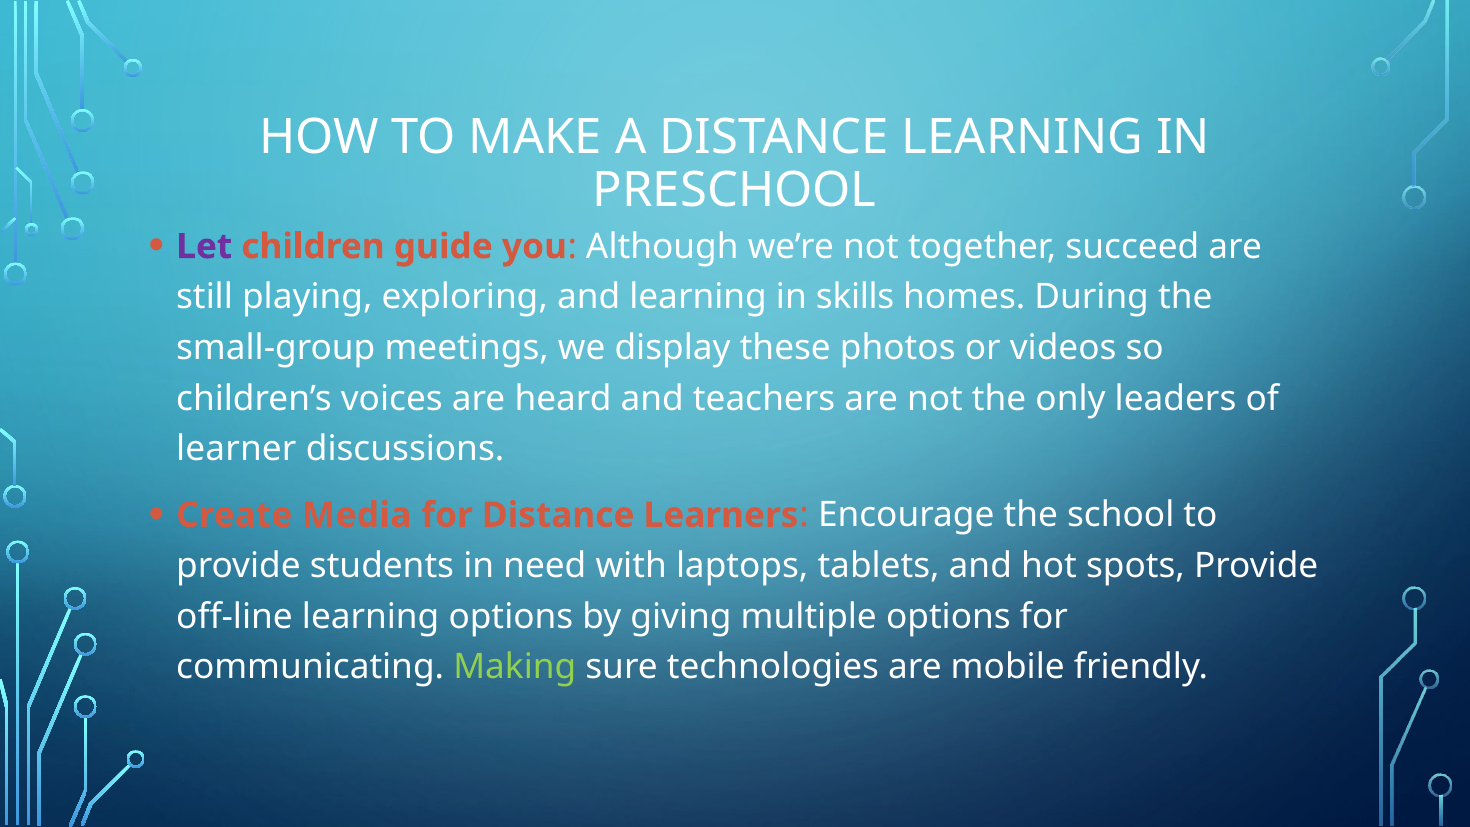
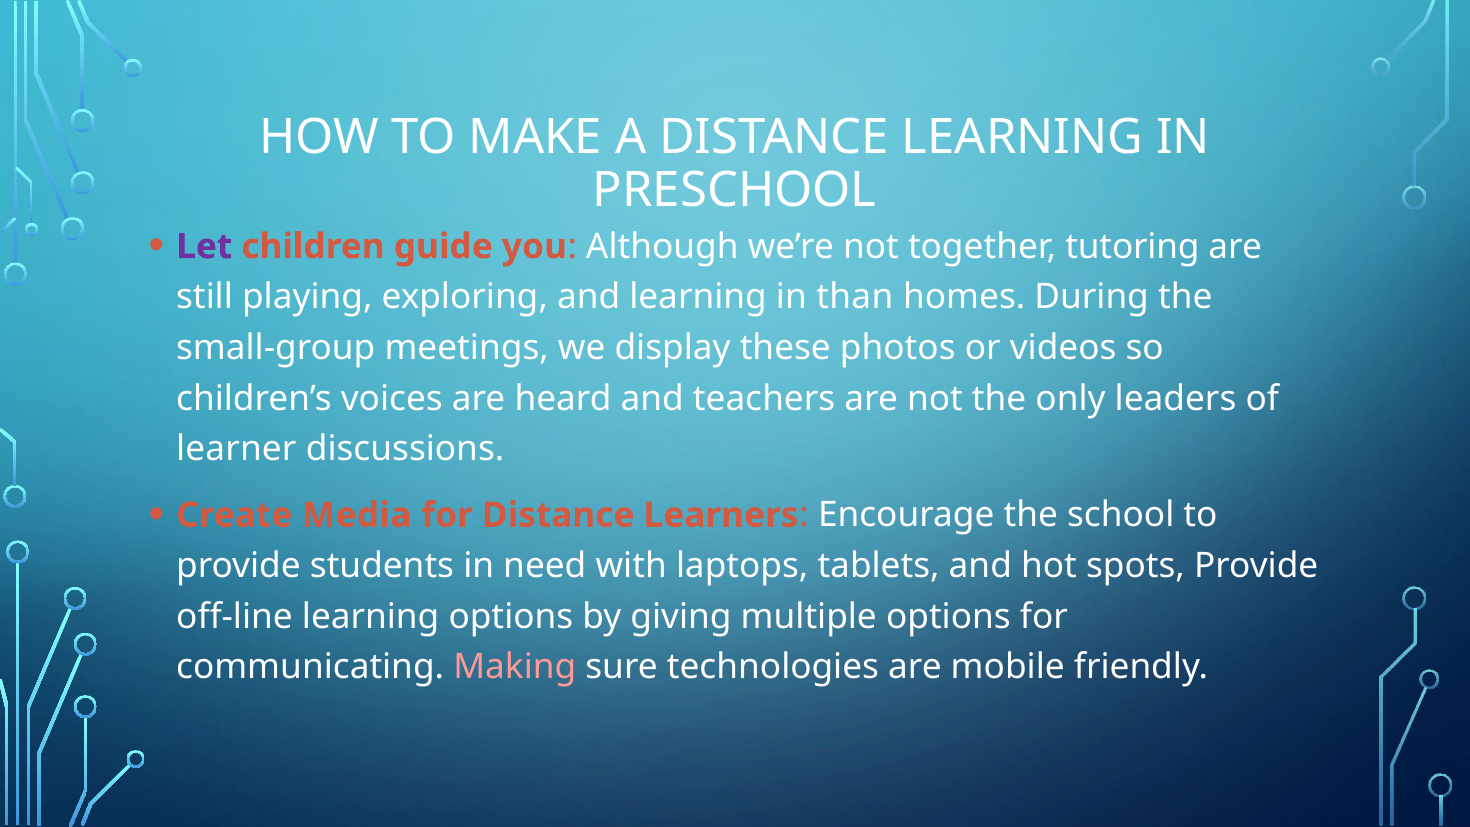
succeed: succeed -> tutoring
skills: skills -> than
Making colour: light green -> pink
